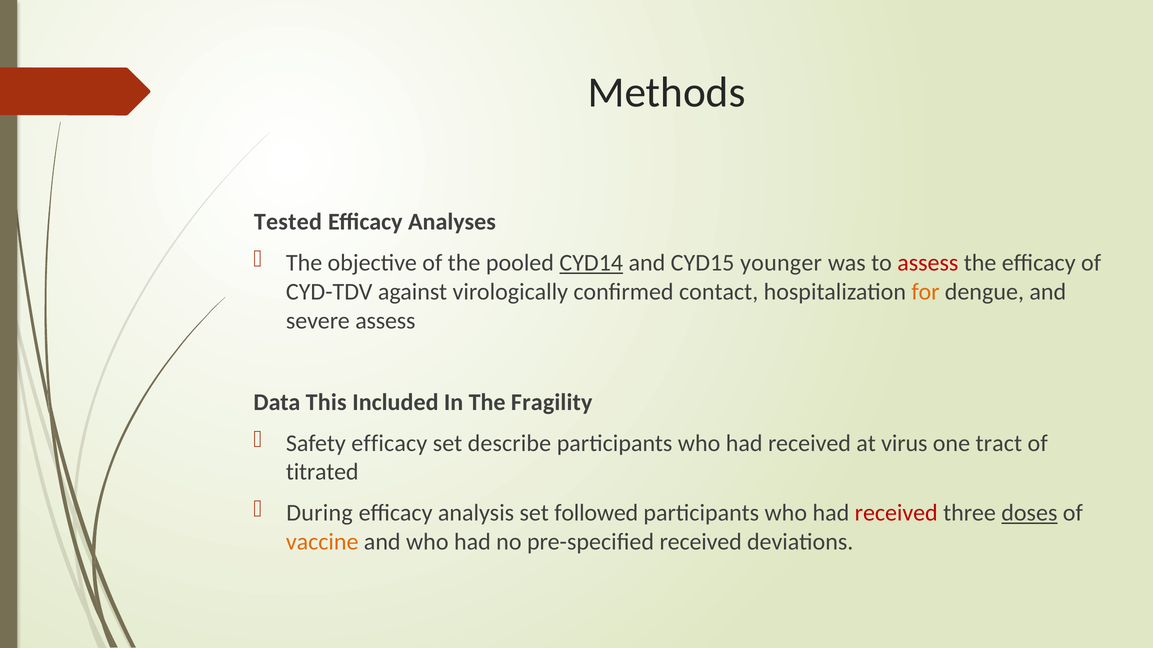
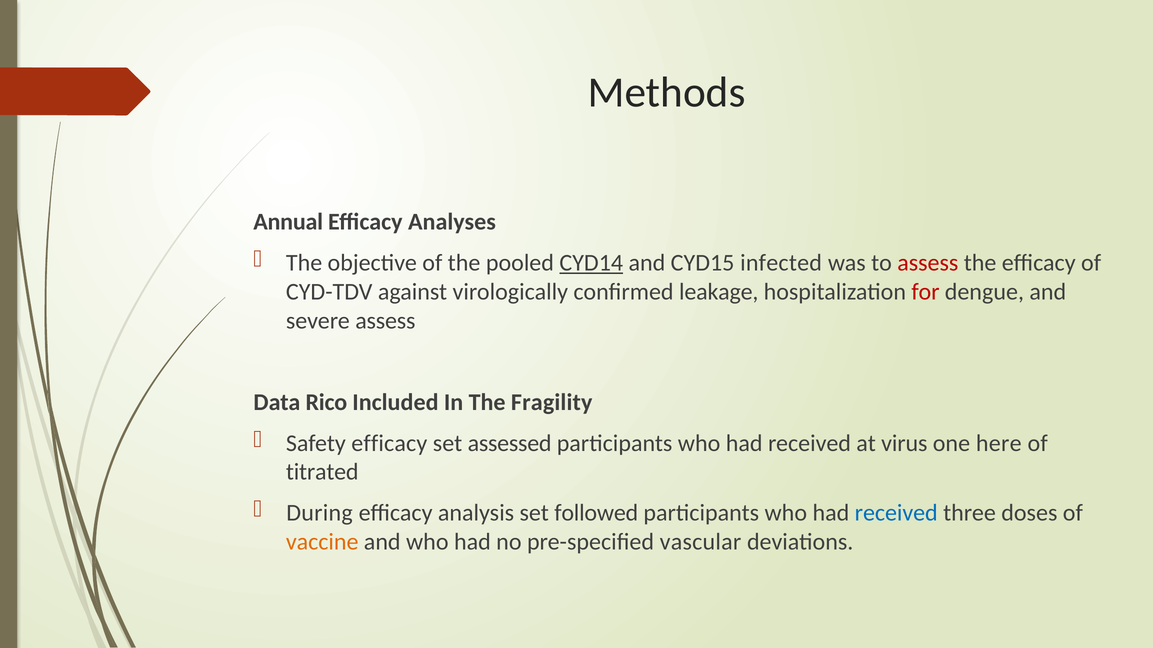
Tested: Tested -> Annual
younger: younger -> infected
contact: contact -> leakage
for colour: orange -> red
This: This -> Rico
describe: describe -> assessed
tract: tract -> here
received at (896, 513) colour: red -> blue
doses underline: present -> none
pre-specified received: received -> vascular
